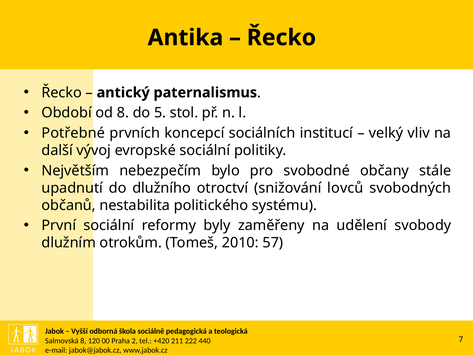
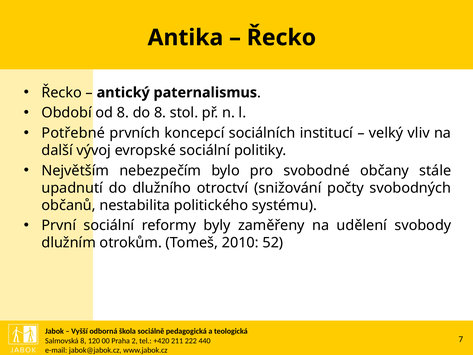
do 5: 5 -> 8
lovců: lovců -> počty
57: 57 -> 52
